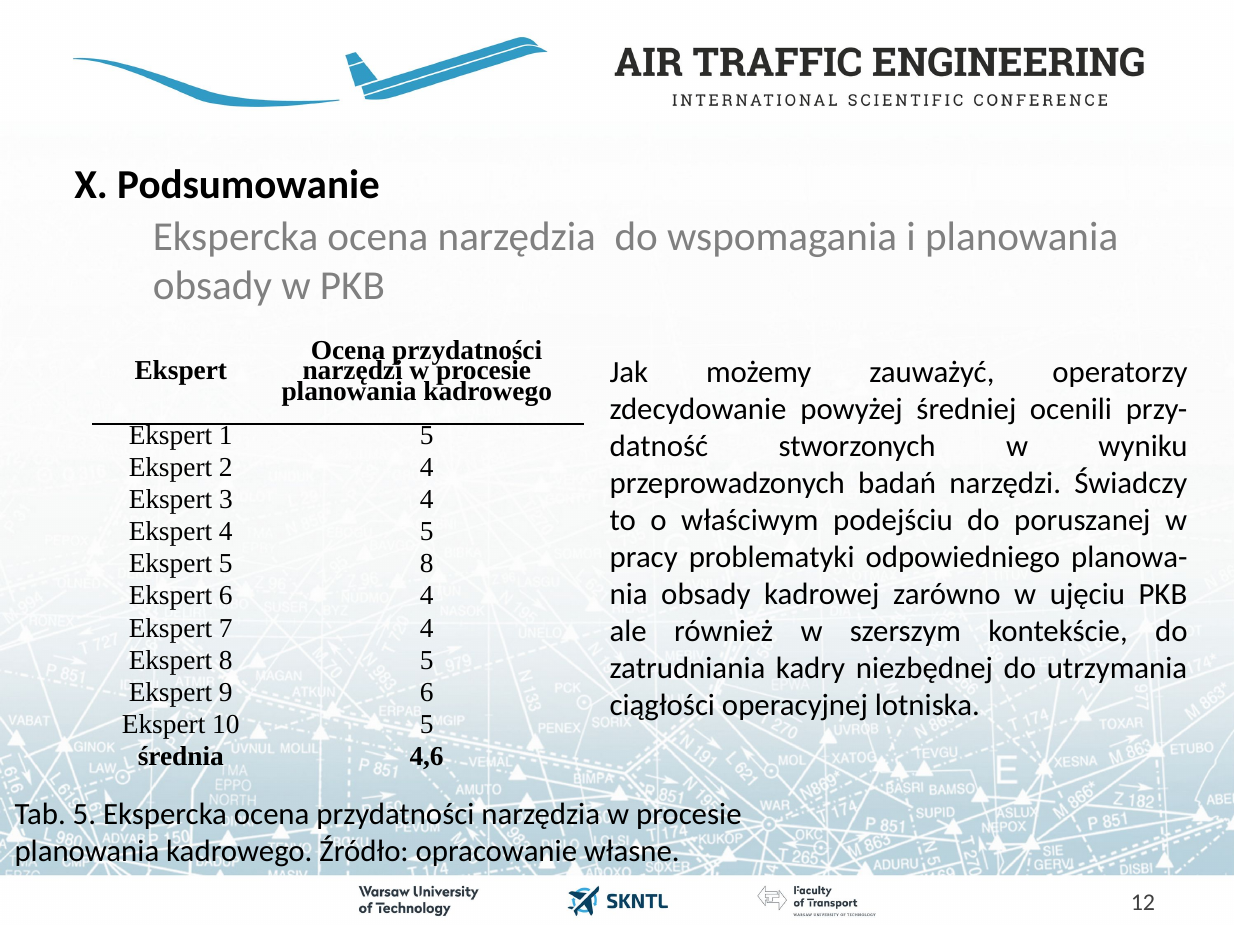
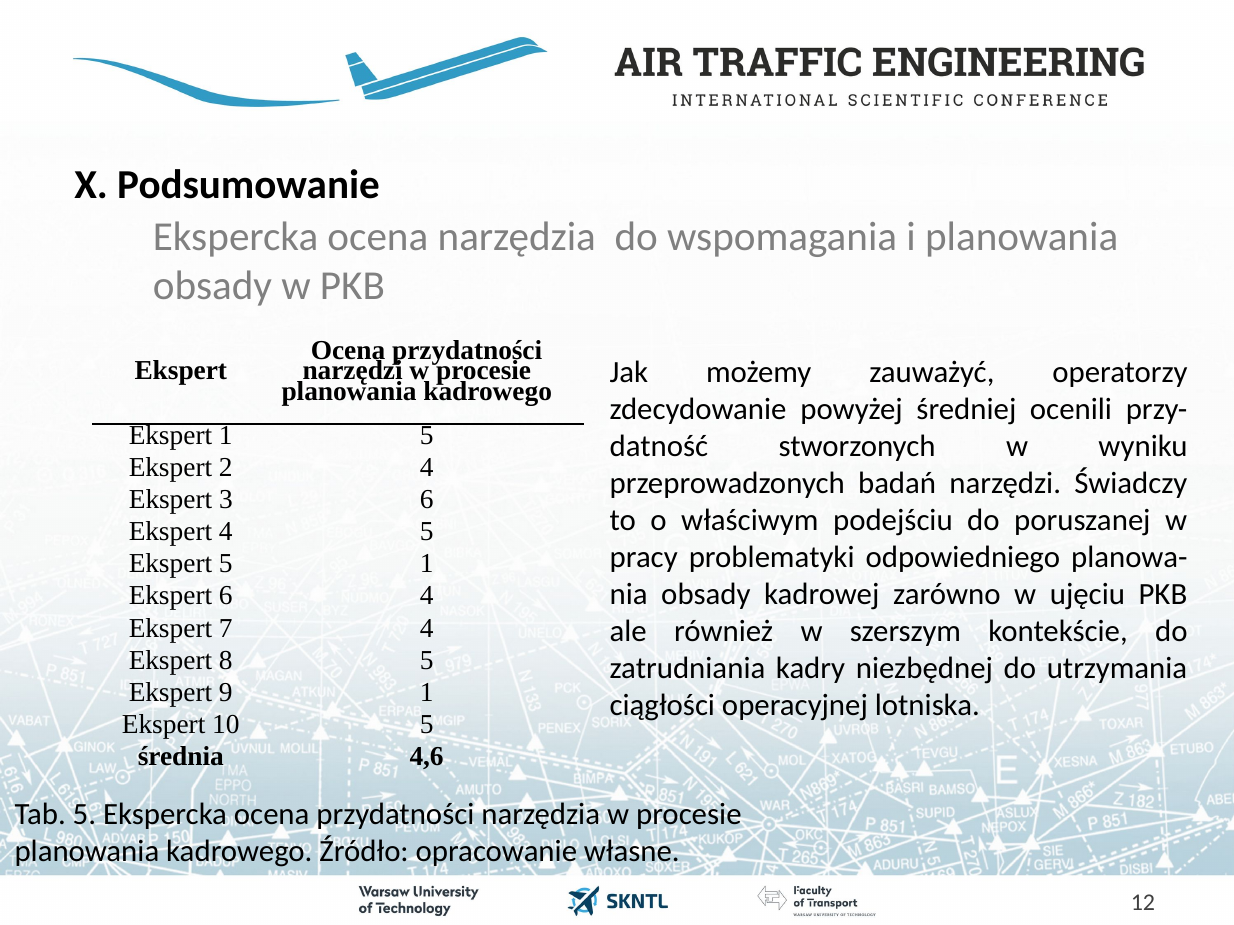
3 4: 4 -> 6
5 8: 8 -> 1
9 6: 6 -> 1
